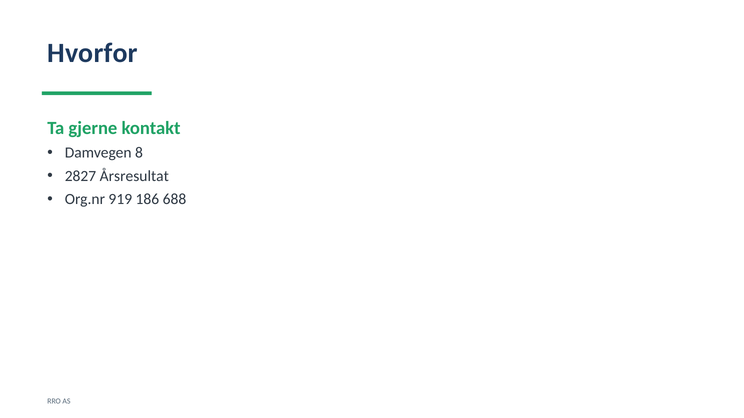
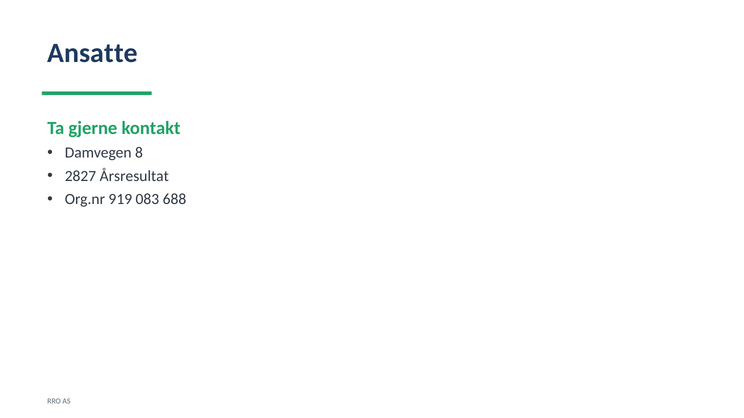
Hvorfor: Hvorfor -> Ansatte
186: 186 -> 083
